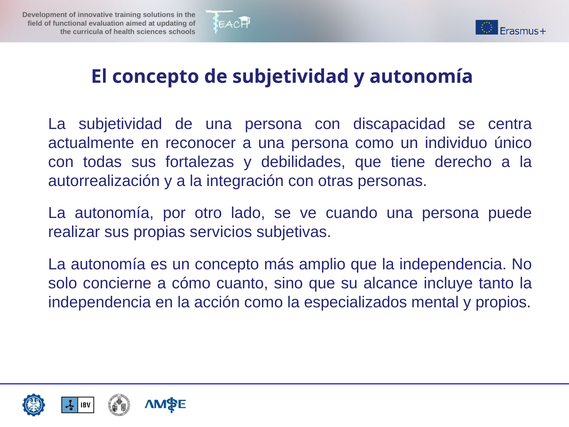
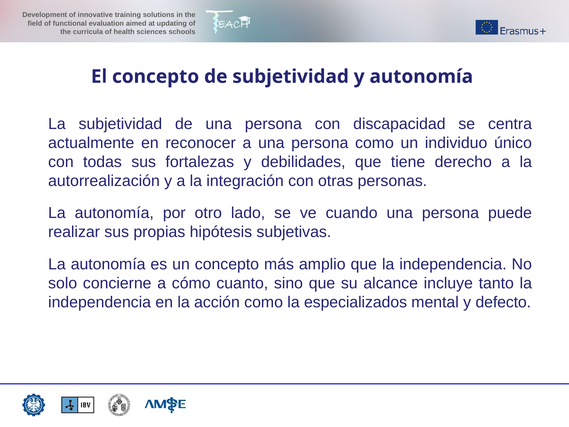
servicios: servicios -> hipótesis
propios: propios -> defecto
